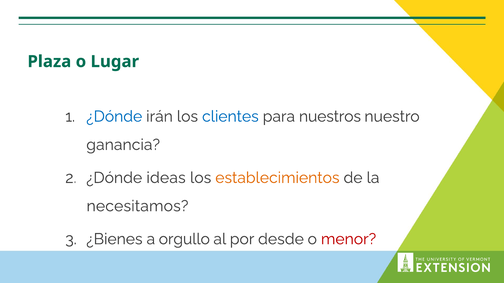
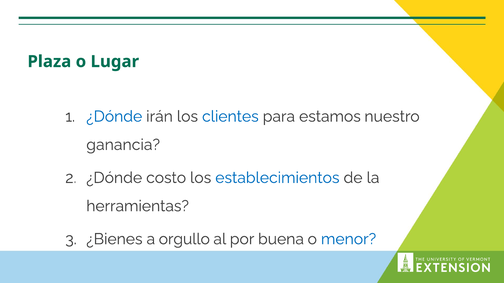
nuestros: nuestros -> estamos
ideas: ideas -> costo
establecimientos colour: orange -> blue
necesitamos: necesitamos -> herramientas
desde: desde -> buena
menor colour: red -> blue
